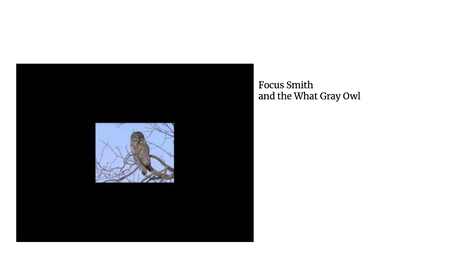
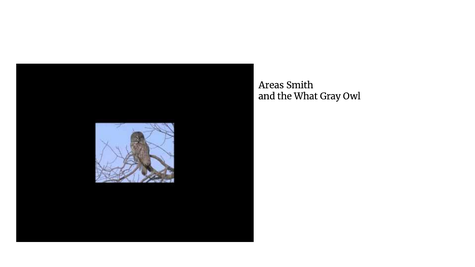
Focus: Focus -> Areas
